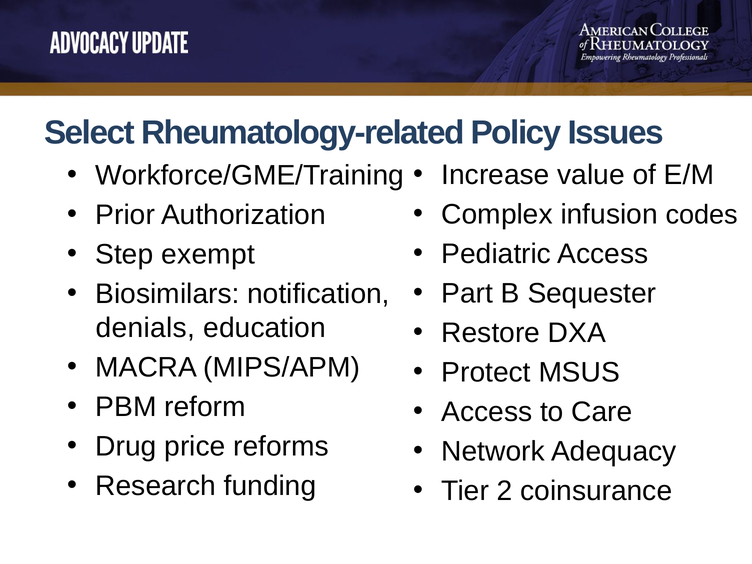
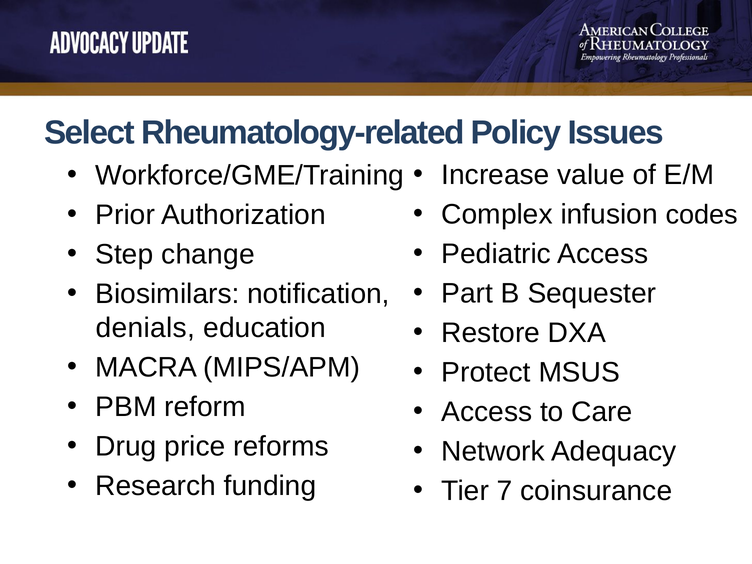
exempt: exempt -> change
2: 2 -> 7
